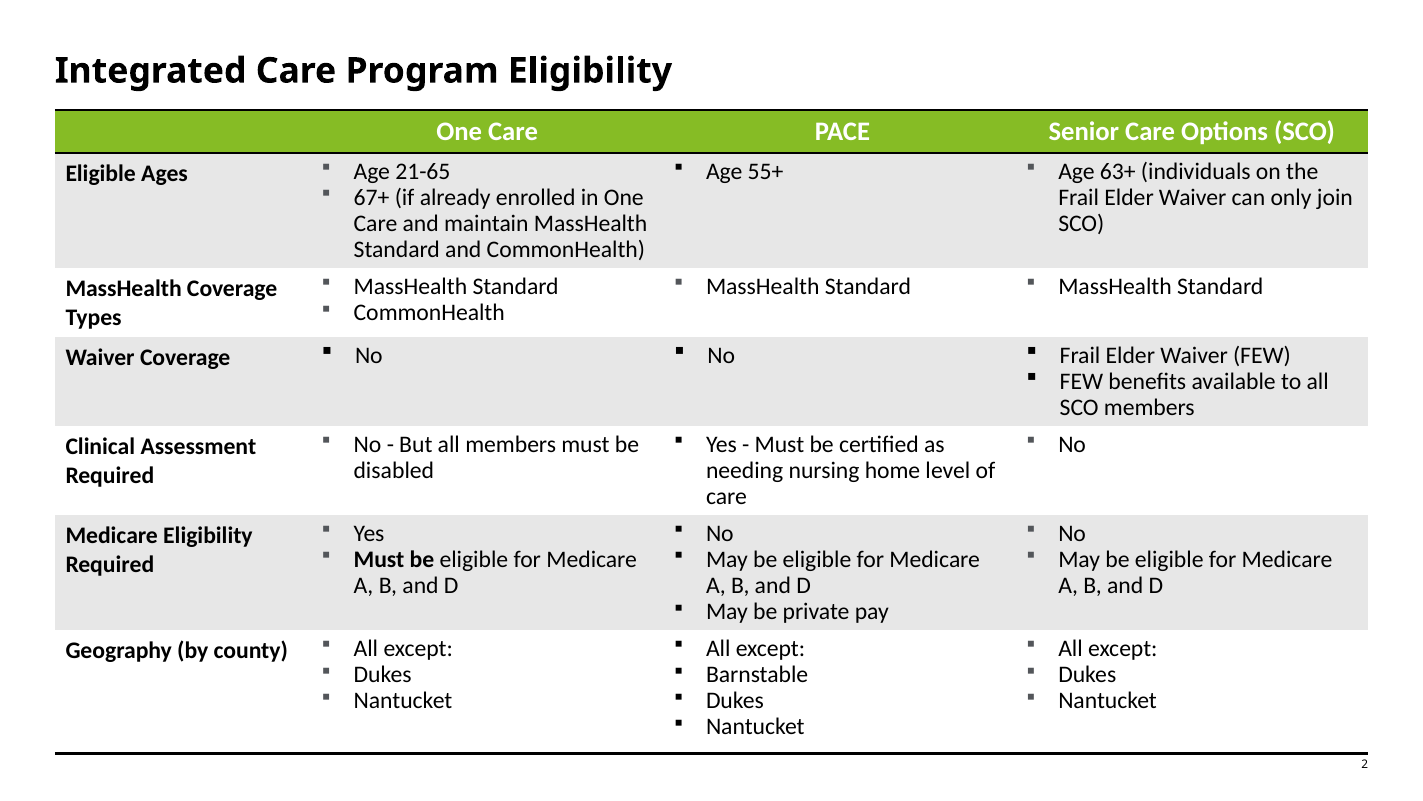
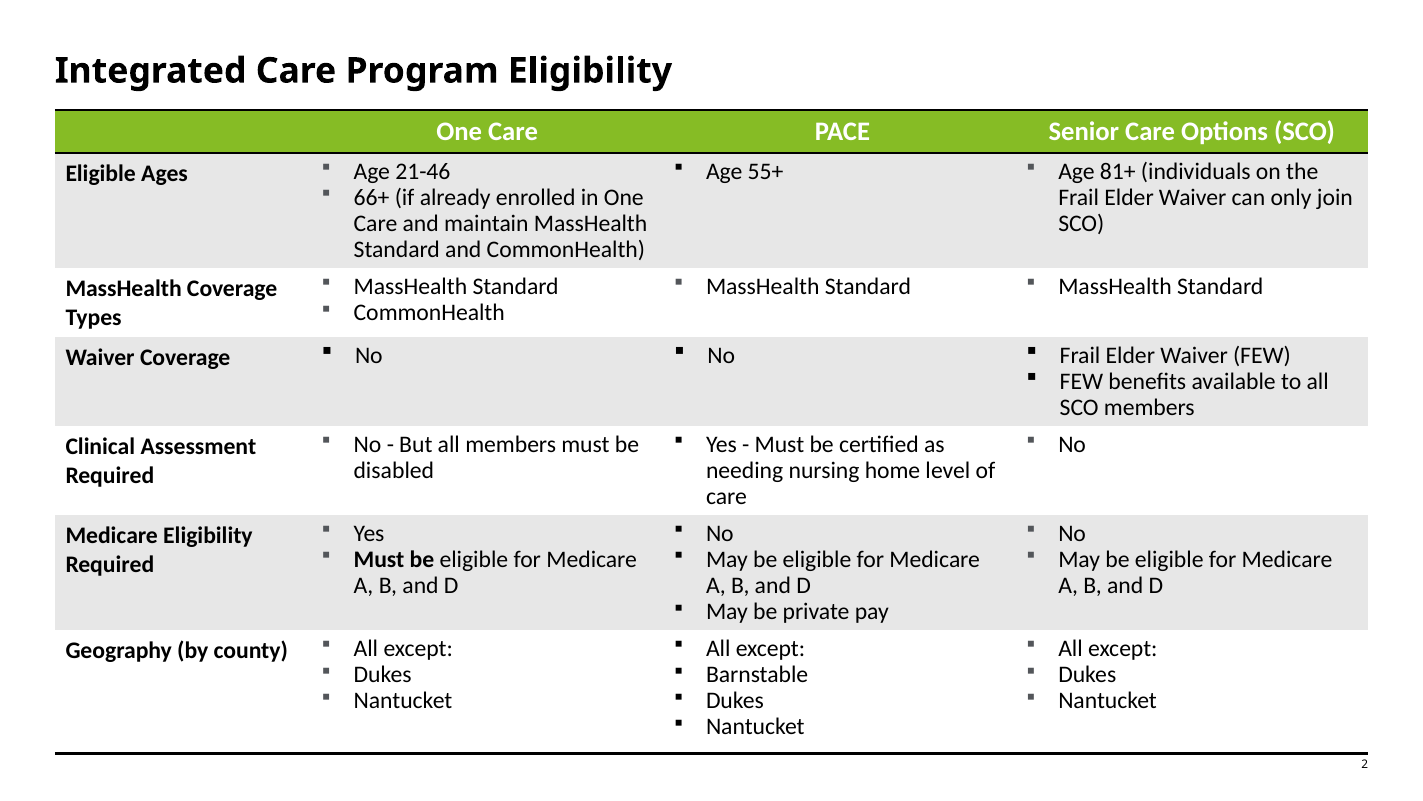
63+: 63+ -> 81+
21-65: 21-65 -> 21-46
67+: 67+ -> 66+
